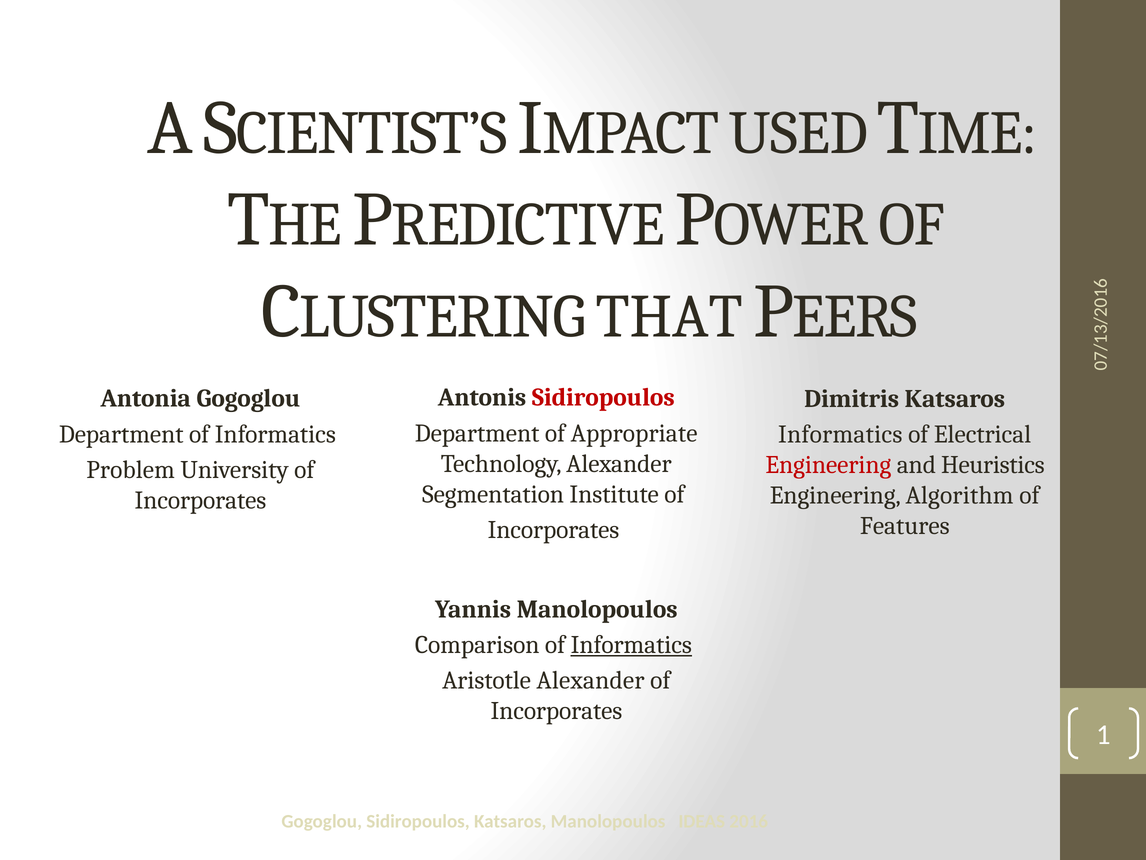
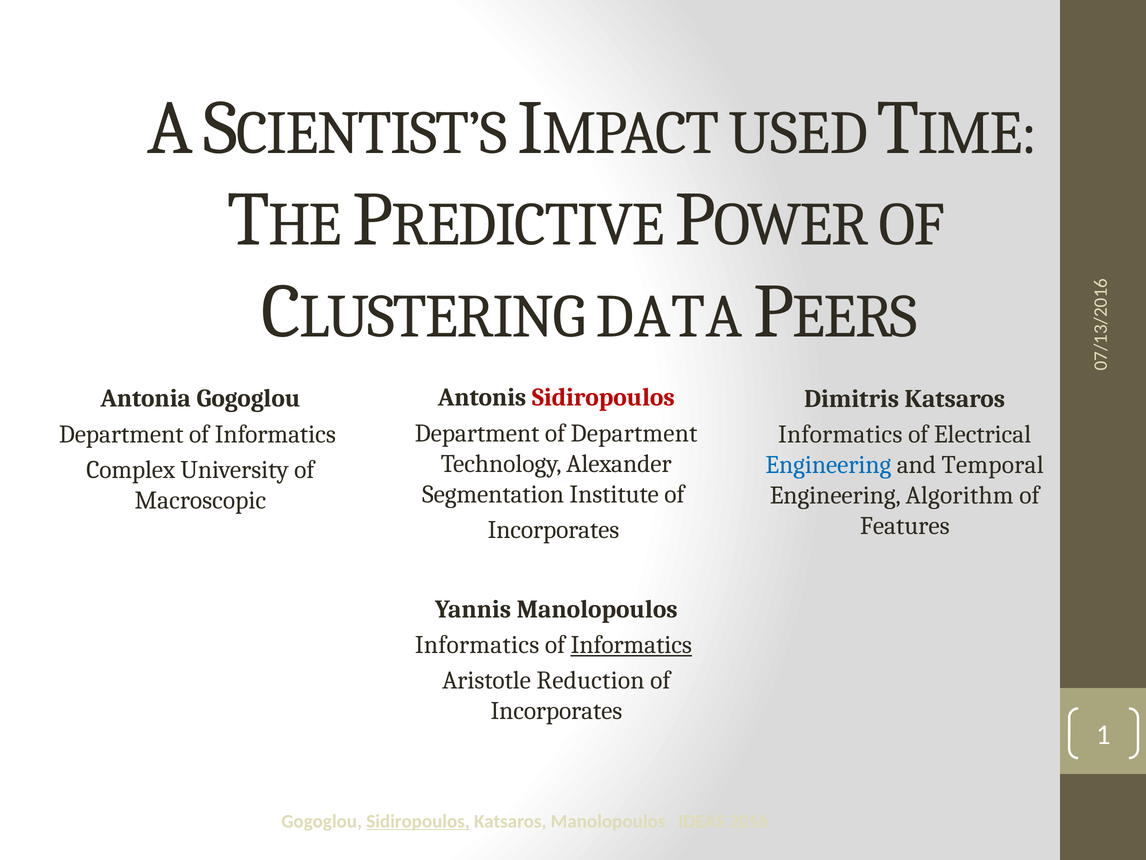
THAT: THAT -> DATA
of Appropriate: Appropriate -> Department
Engineering at (828, 465) colour: red -> blue
Heuristics: Heuristics -> Temporal
Problem: Problem -> Complex
Incorporates at (200, 500): Incorporates -> Macroscopic
Comparison at (477, 645): Comparison -> Informatics
Aristotle Alexander: Alexander -> Reduction
Sidiropoulos at (418, 821) underline: none -> present
